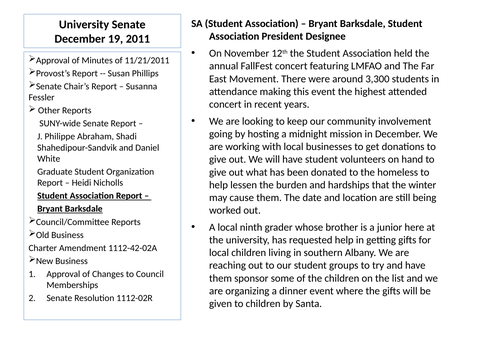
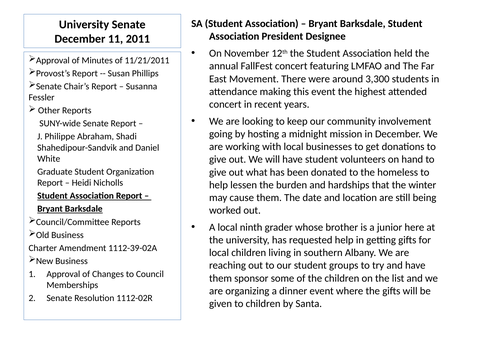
19: 19 -> 11
1112-42-02A: 1112-42-02A -> 1112-39-02A
